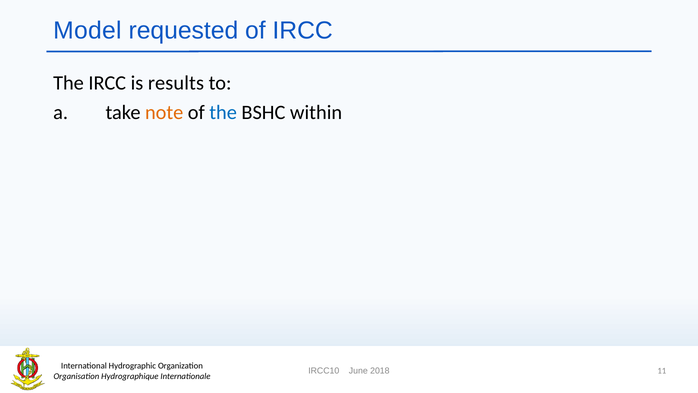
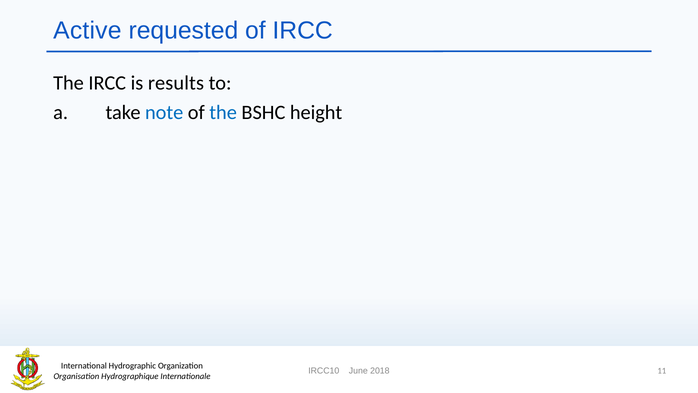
Model: Model -> Active
note colour: orange -> blue
within: within -> height
